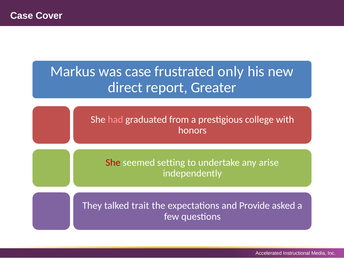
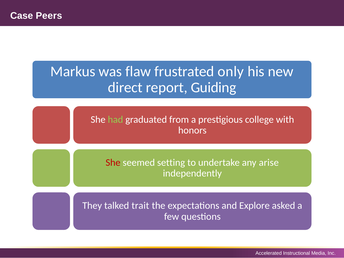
Cover: Cover -> Peers
was case: case -> flaw
Greater: Greater -> Guiding
had colour: pink -> light green
Provide: Provide -> Explore
